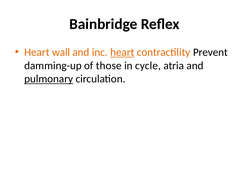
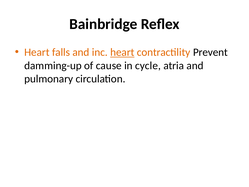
wall: wall -> falls
those: those -> cause
pulmonary underline: present -> none
